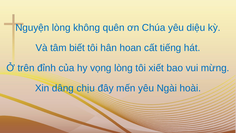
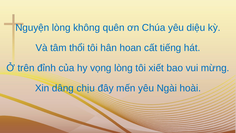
biết: biết -> thổi
